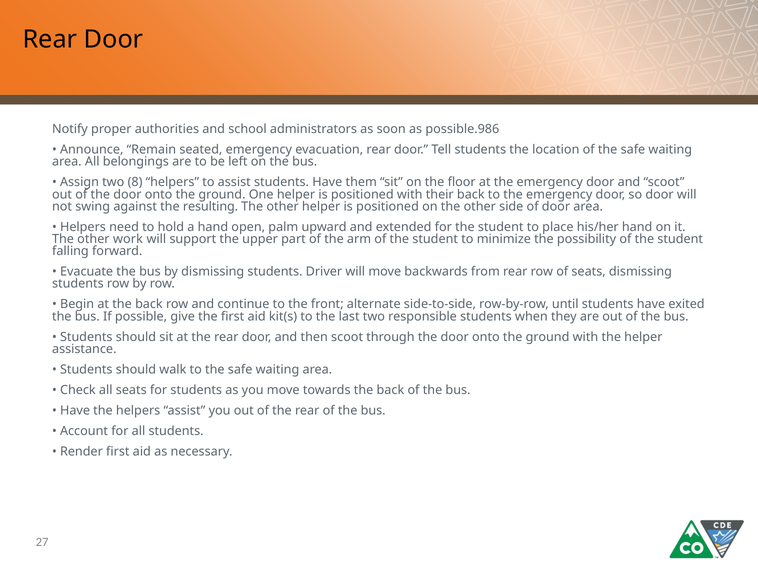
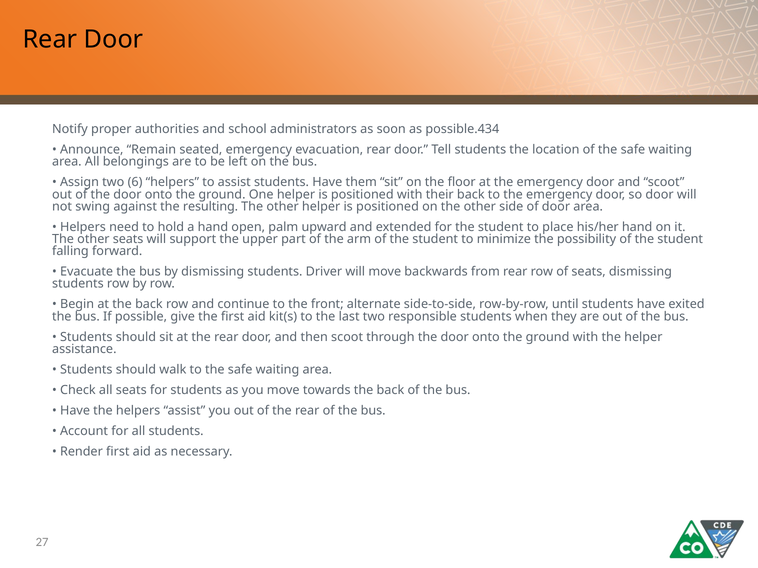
possible.986: possible.986 -> possible.434
8: 8 -> 6
other work: work -> seats
